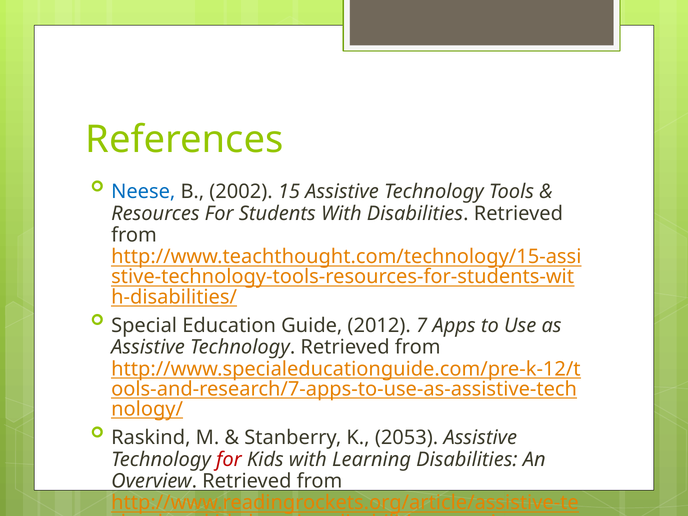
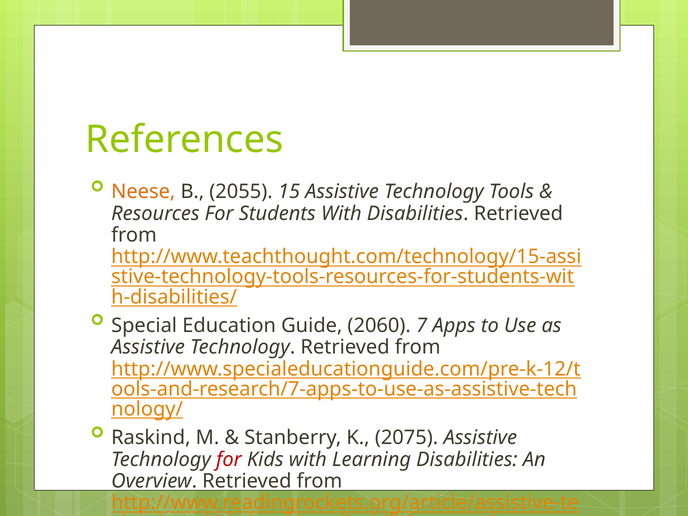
Neese colour: blue -> orange
2002: 2002 -> 2055
2012: 2012 -> 2060
2053: 2053 -> 2075
